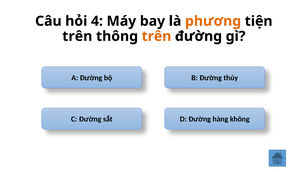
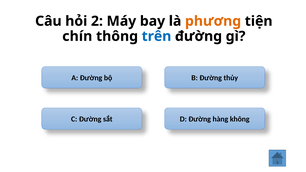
4: 4 -> 2
trên at (77, 36): trên -> chín
trên at (156, 36) colour: orange -> blue
